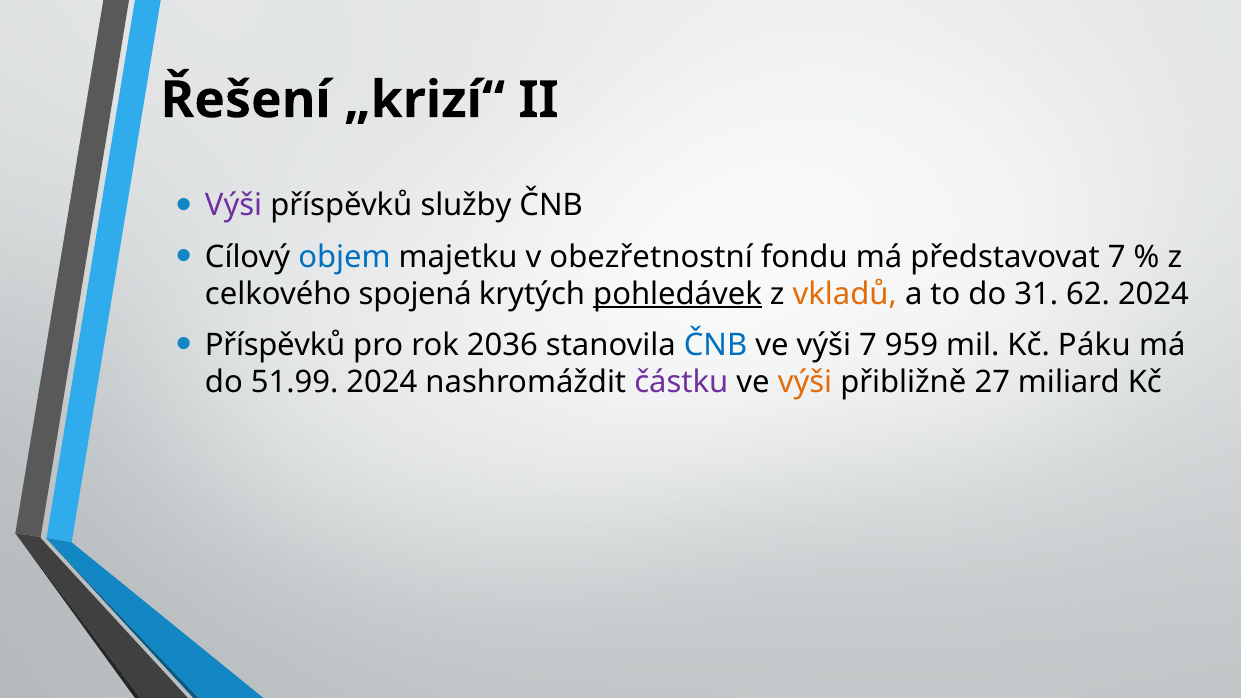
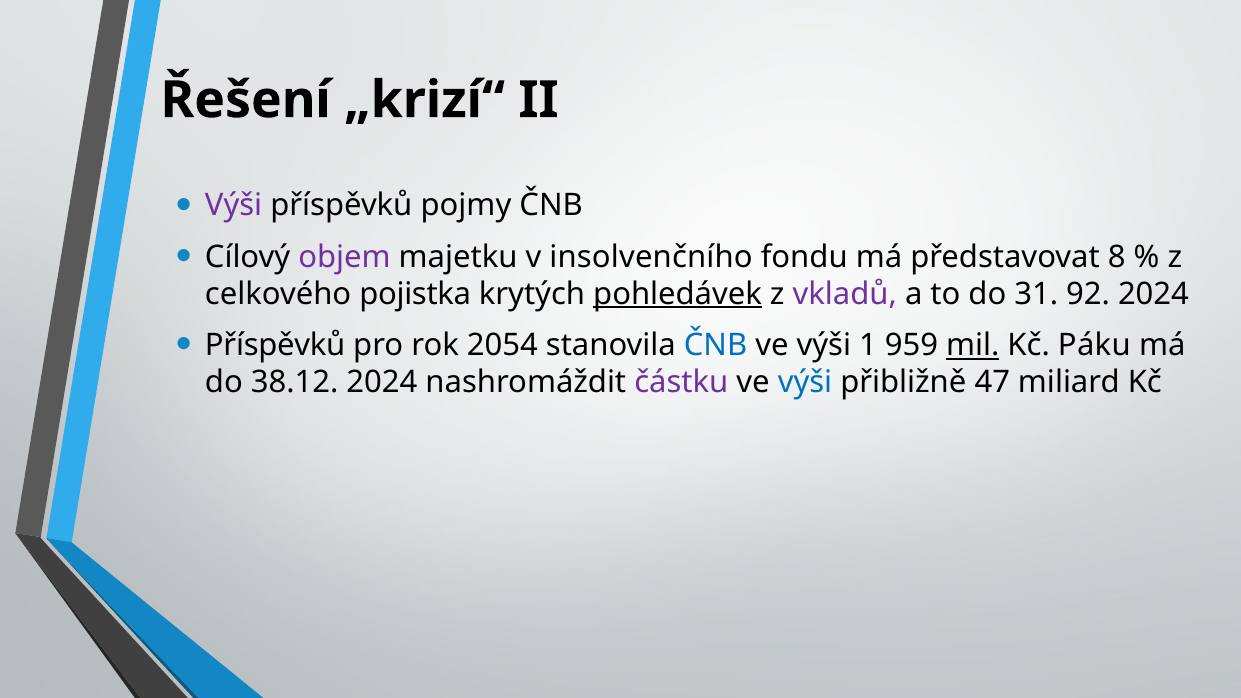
služby: služby -> pojmy
objem colour: blue -> purple
obezřetnostní: obezřetnostní -> insolvenčního
představovat 7: 7 -> 8
spojená: spojená -> pojistka
vkladů colour: orange -> purple
62: 62 -> 92
2036: 2036 -> 2054
výši 7: 7 -> 1
mil underline: none -> present
51.99: 51.99 -> 38.12
výši at (805, 383) colour: orange -> blue
27: 27 -> 47
